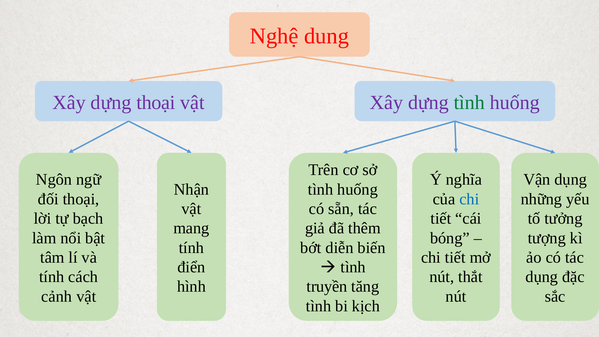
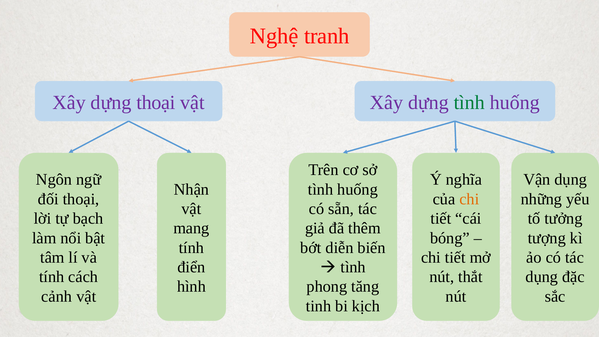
dung: dung -> tranh
chi at (469, 199) colour: blue -> orange
truyền: truyền -> phong
tình at (319, 306): tình -> tinh
